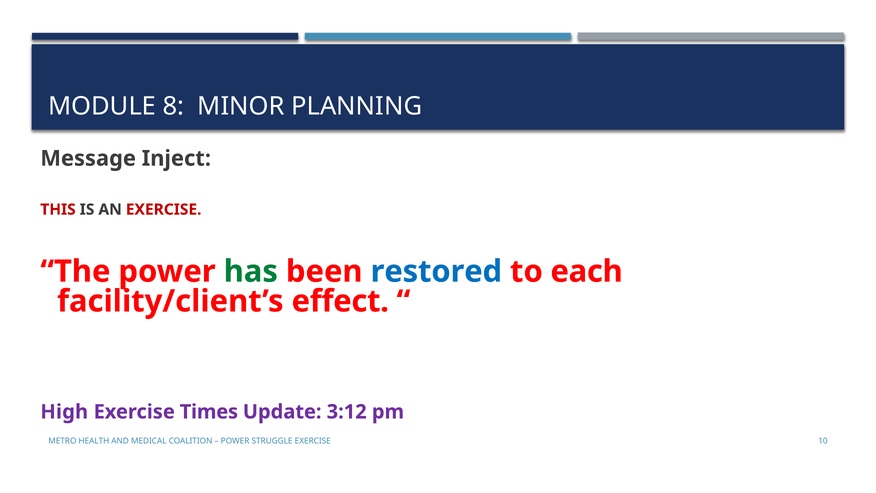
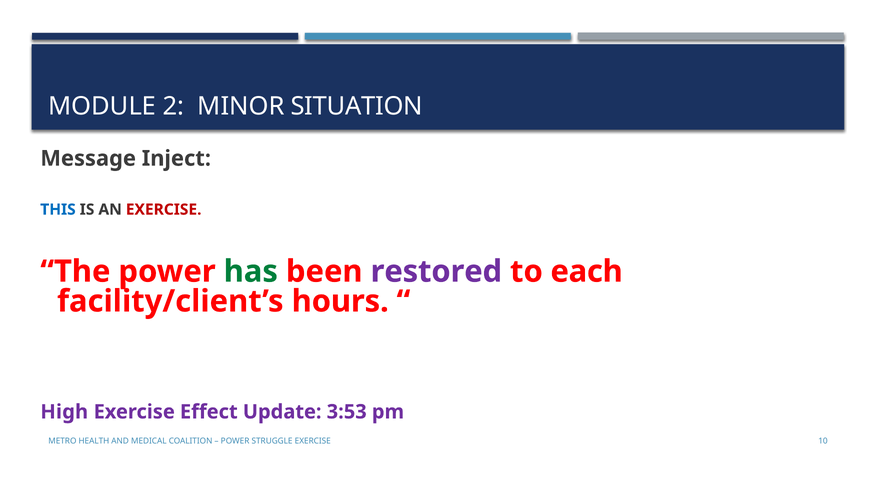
8: 8 -> 2
PLANNING: PLANNING -> SITUATION
THIS colour: red -> blue
restored colour: blue -> purple
effect: effect -> hours
Times: Times -> Effect
3:12: 3:12 -> 3:53
